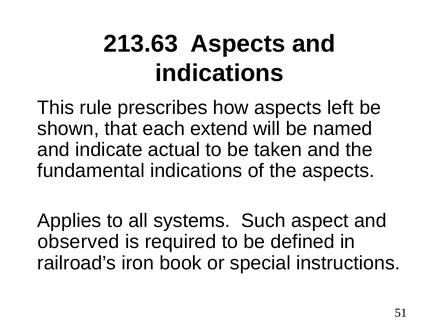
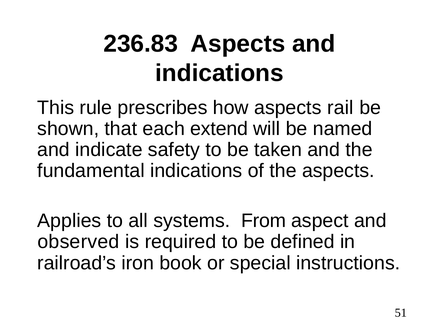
213.63: 213.63 -> 236.83
left: left -> rail
actual: actual -> safety
Such: Such -> From
